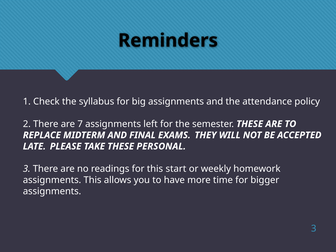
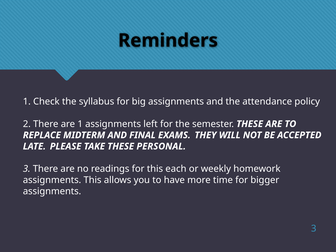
are 7: 7 -> 1
start: start -> each
